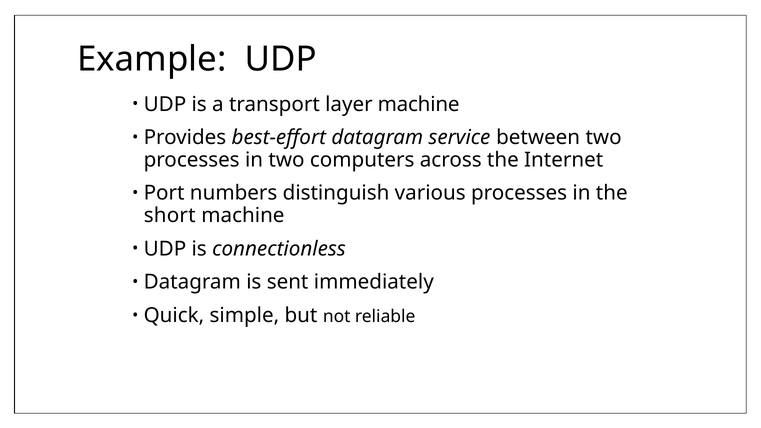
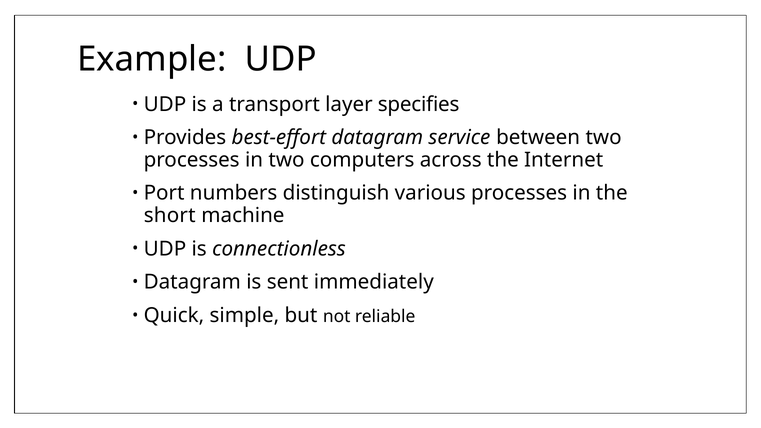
layer machine: machine -> specifies
